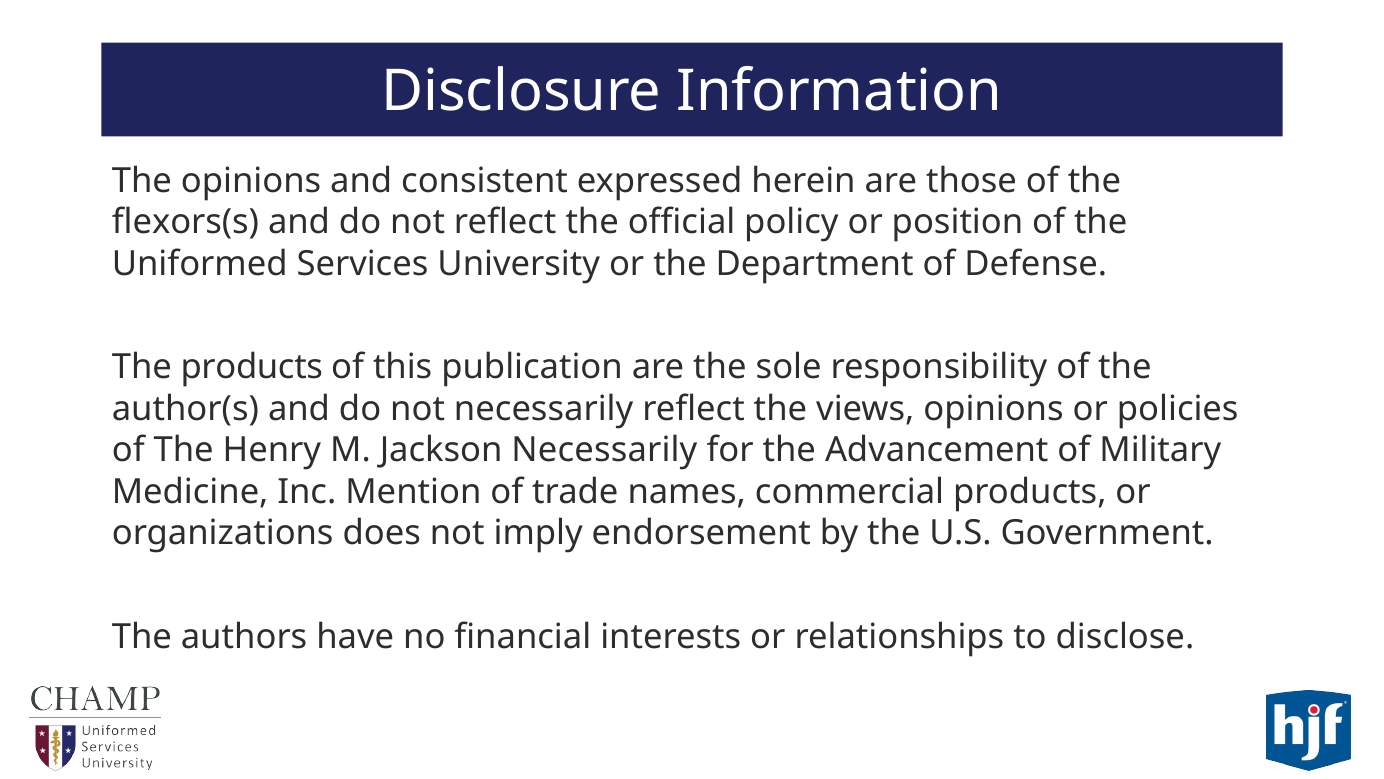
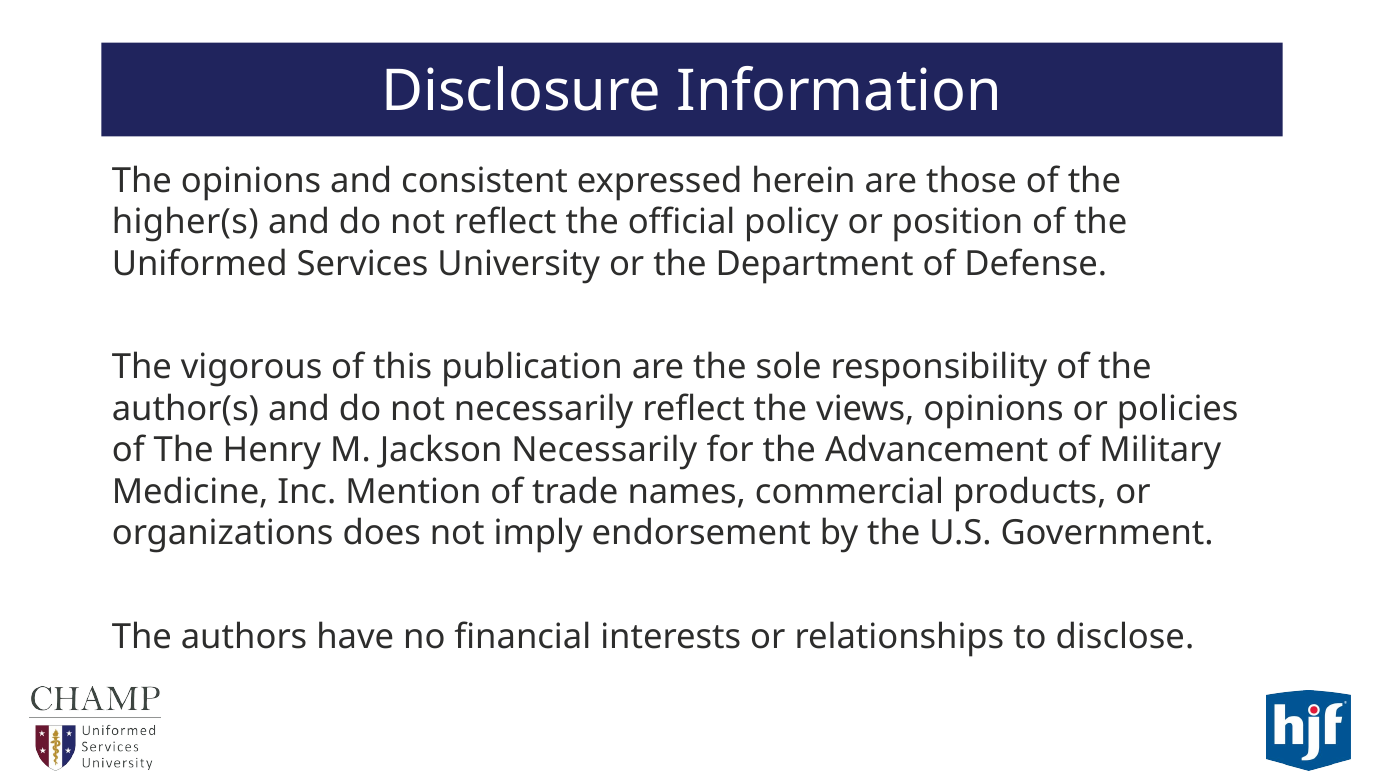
flexors(s: flexors(s -> higher(s
The products: products -> vigorous
